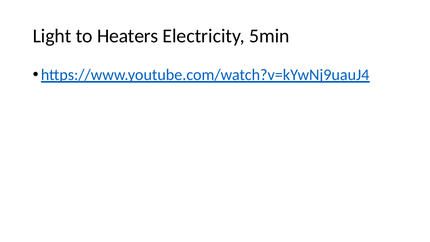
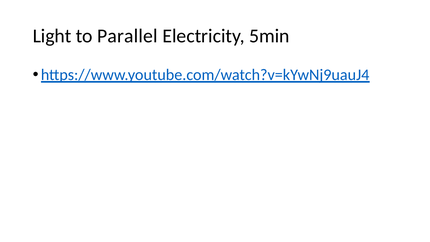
Heaters: Heaters -> Parallel
